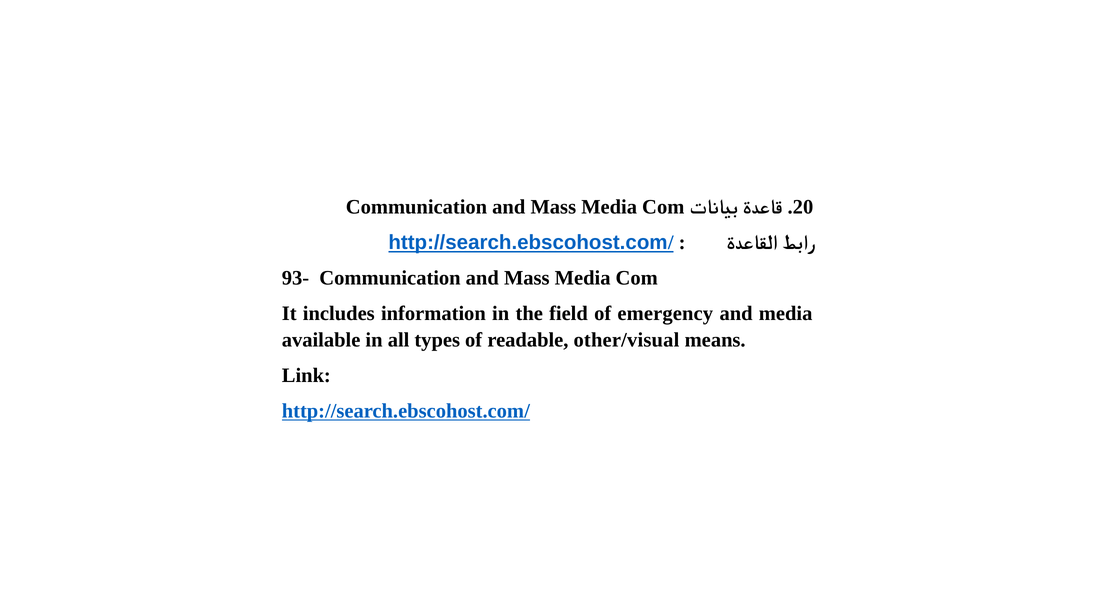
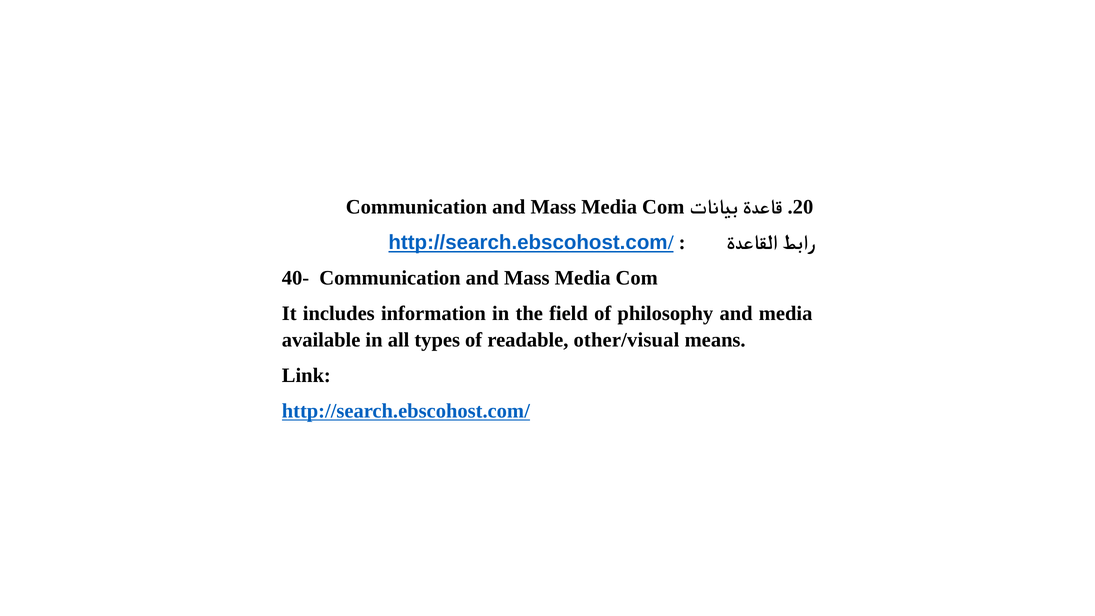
93-: 93- -> 40-
emergency: emergency -> philosophy
